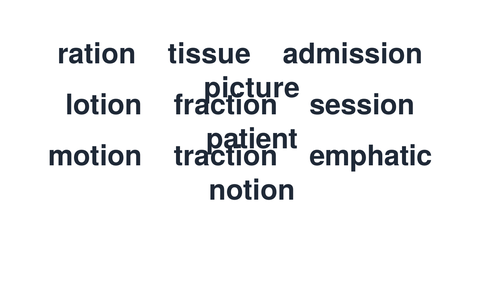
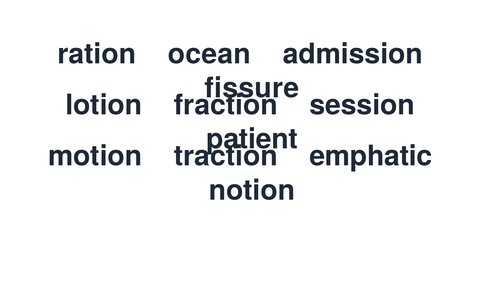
tissue: tissue -> ocean
picture: picture -> fissure
